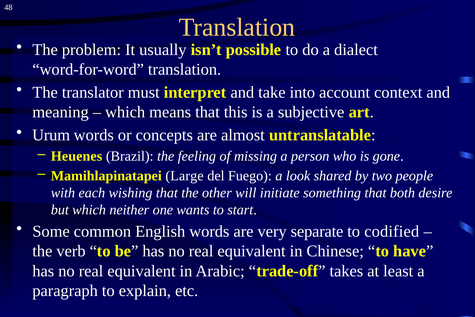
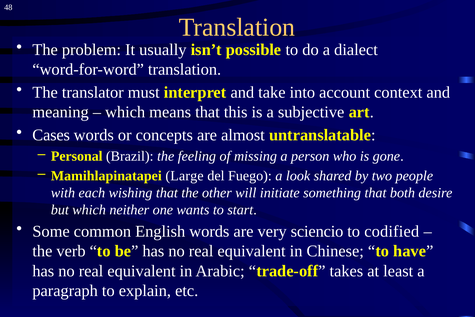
Urum: Urum -> Cases
Heuenes: Heuenes -> Personal
separate: separate -> sciencio
